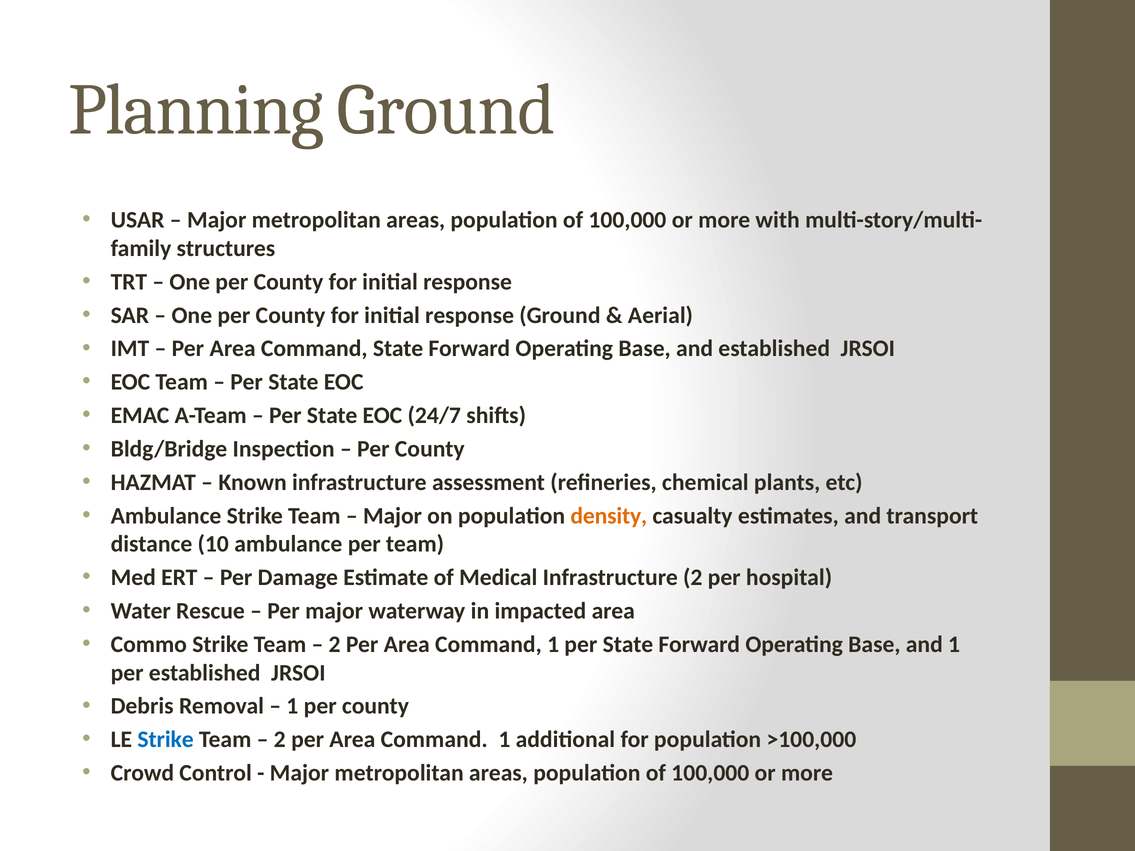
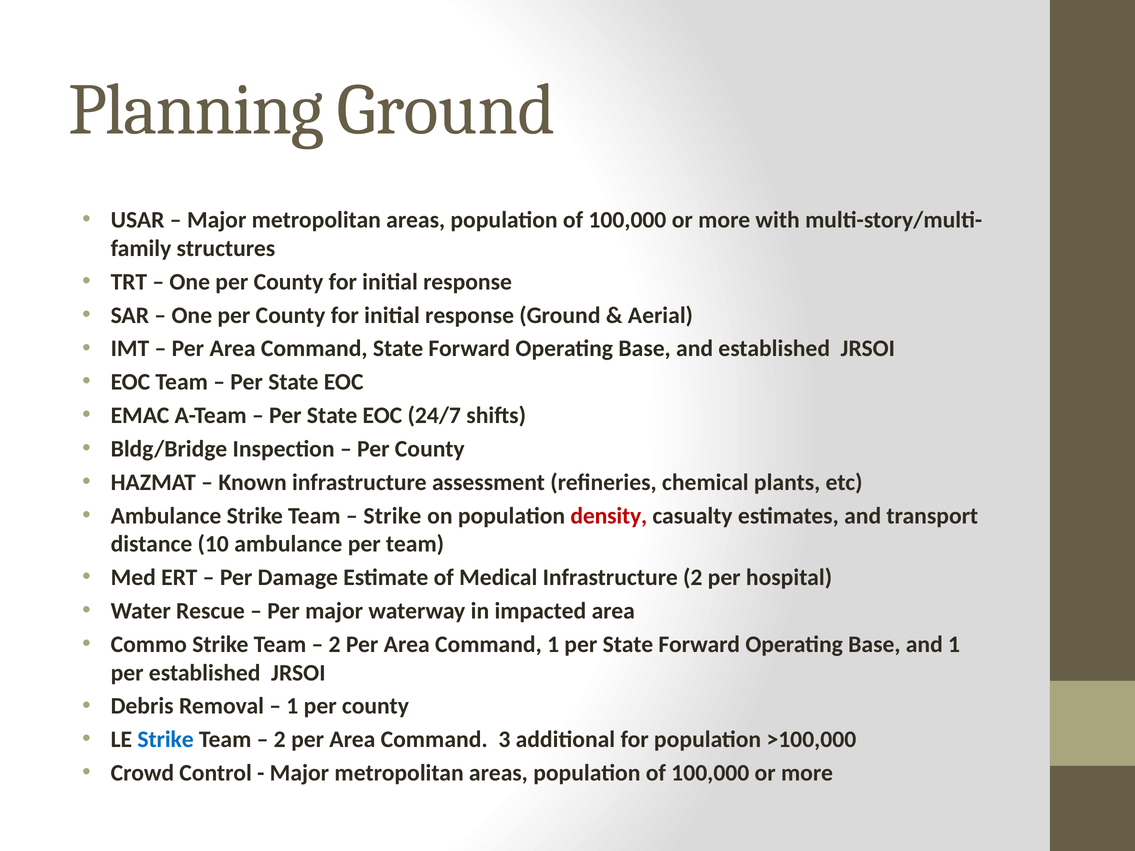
Major at (393, 516): Major -> Strike
density colour: orange -> red
1 at (504, 740): 1 -> 3
